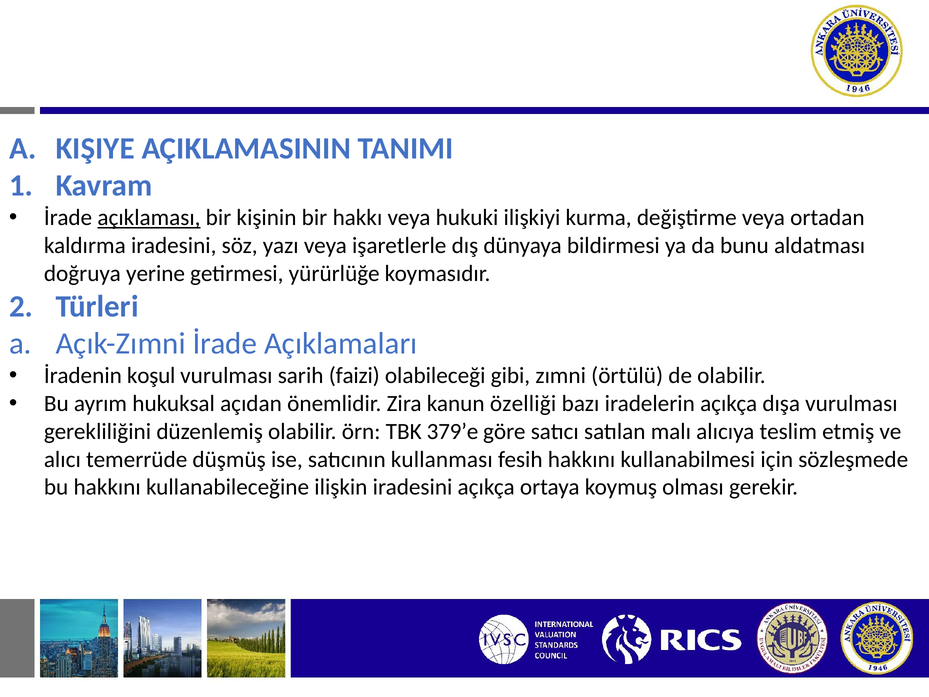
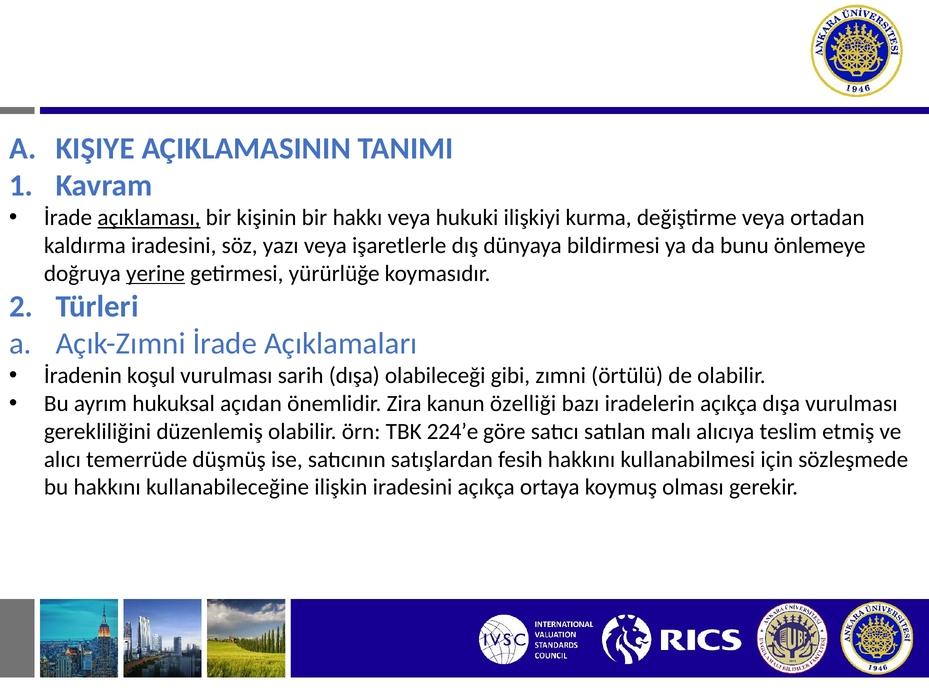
aldatması: aldatması -> önlemeye
yerine underline: none -> present
sarih faizi: faizi -> dışa
379’e: 379’e -> 224’e
kullanması: kullanması -> satışlardan
